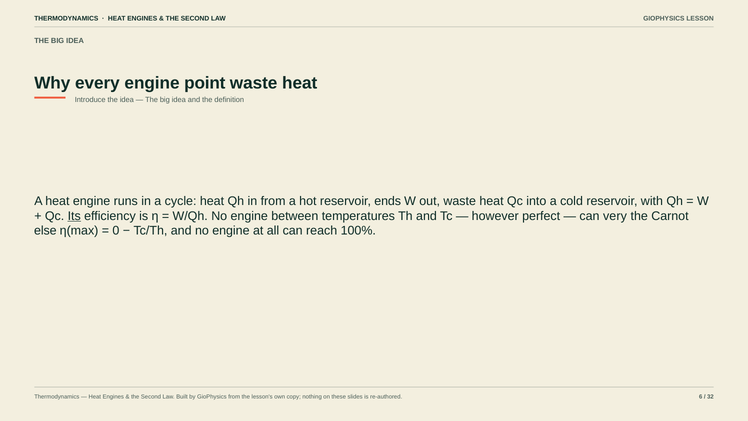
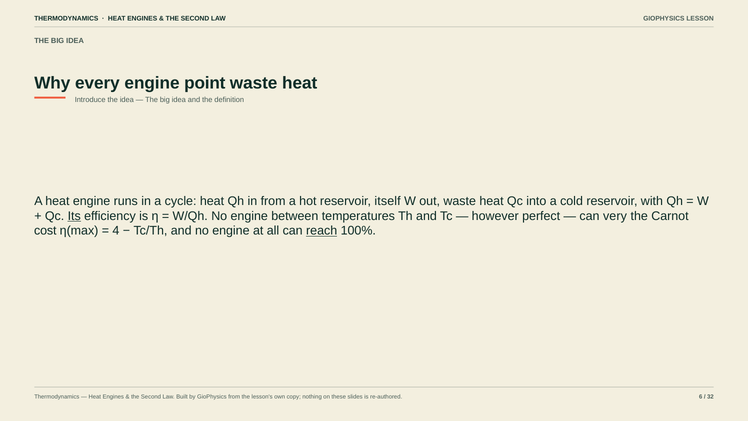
ends: ends -> itself
else: else -> cost
0: 0 -> 4
reach underline: none -> present
